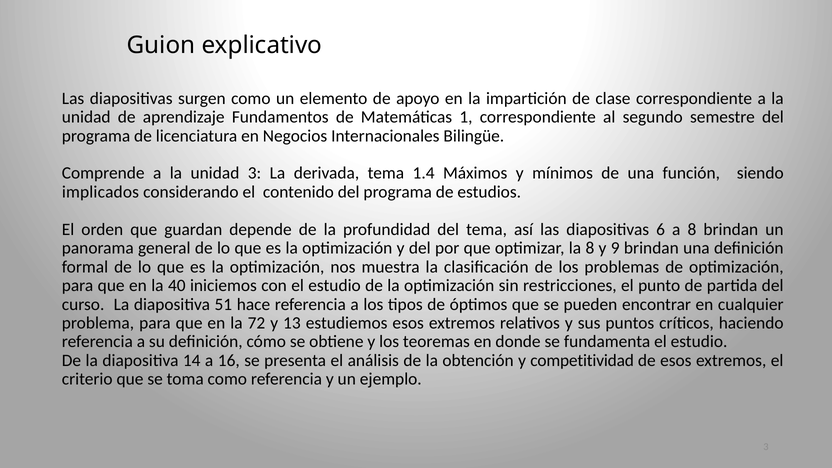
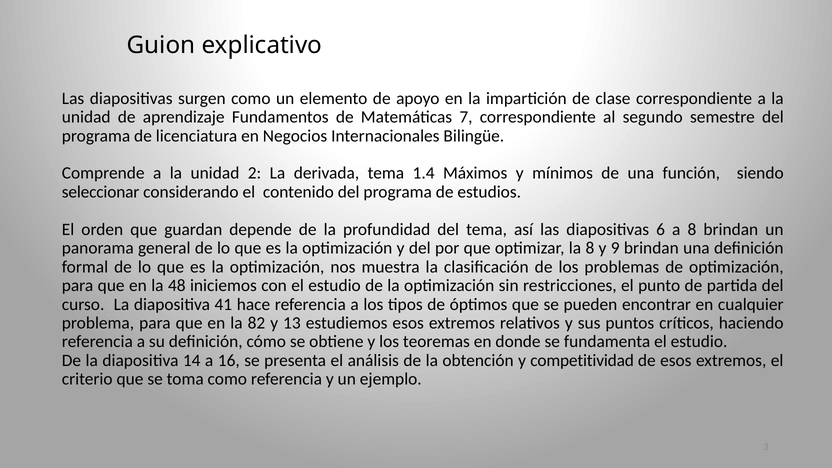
1: 1 -> 7
unidad 3: 3 -> 2
implicados: implicados -> seleccionar
40: 40 -> 48
51: 51 -> 41
72: 72 -> 82
